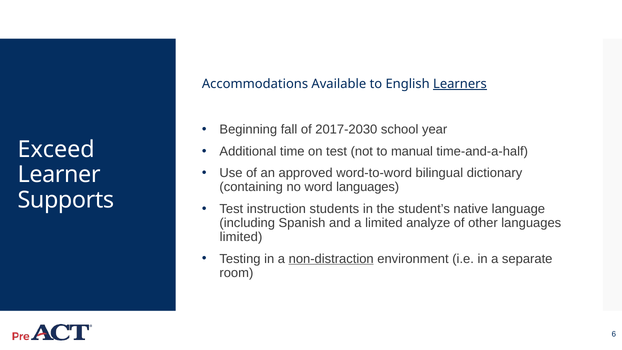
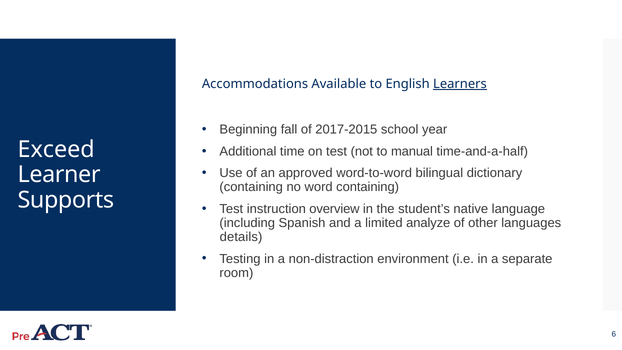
2017-2030: 2017-2030 -> 2017-2015
word languages: languages -> containing
students: students -> overview
limited at (241, 237): limited -> details
non-distraction underline: present -> none
